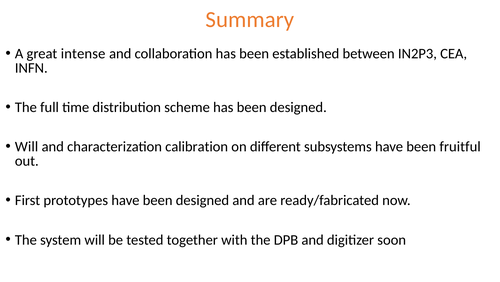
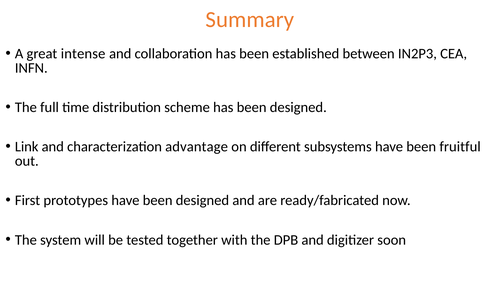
Will at (27, 146): Will -> Link
calibration: calibration -> advantage
